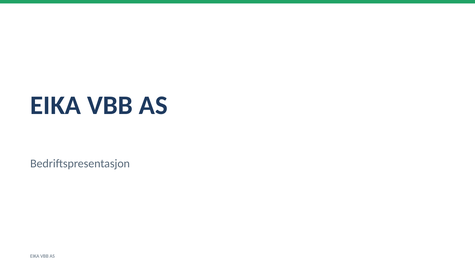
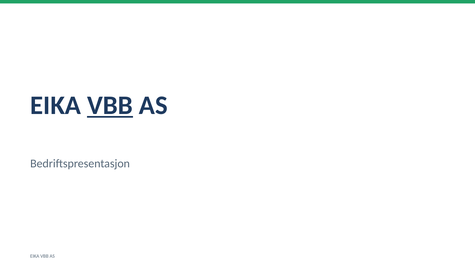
VBB at (110, 105) underline: none -> present
